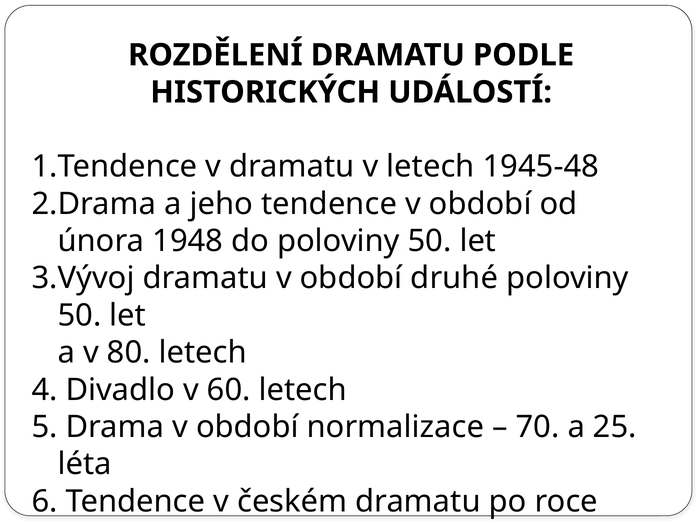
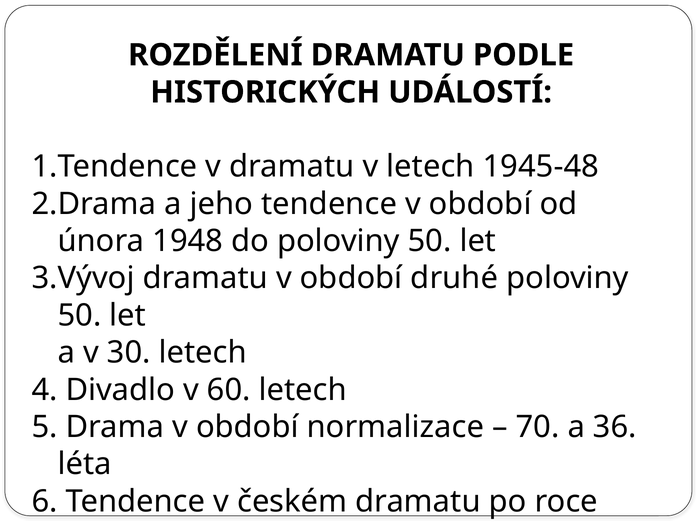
80: 80 -> 30
25: 25 -> 36
